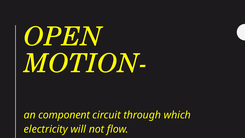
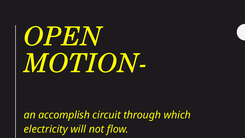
component: component -> accomplish
